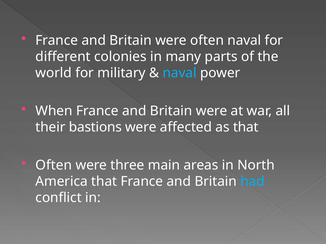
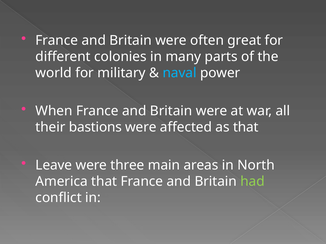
often naval: naval -> great
Often at (54, 166): Often -> Leave
had colour: light blue -> light green
